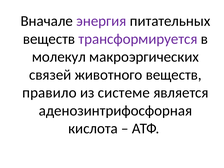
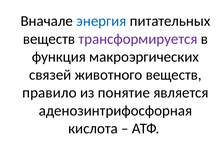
энергия colour: purple -> blue
молекул: молекул -> функция
системе: системе -> понятие
